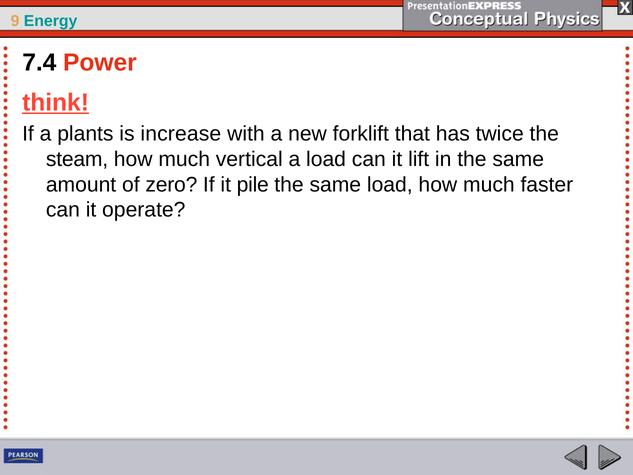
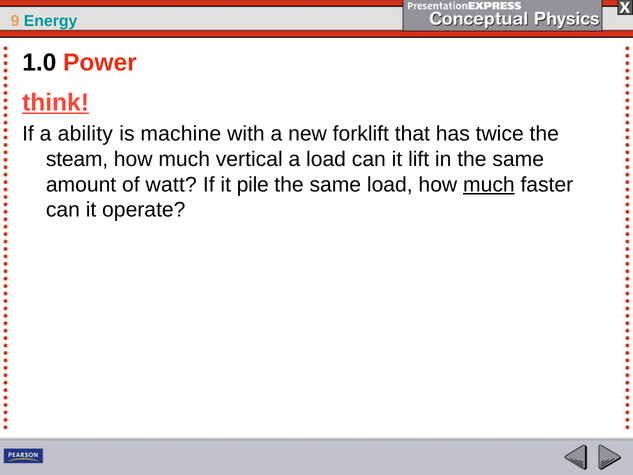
7.4: 7.4 -> 1.0
plants: plants -> ability
increase: increase -> machine
zero: zero -> watt
much at (489, 185) underline: none -> present
